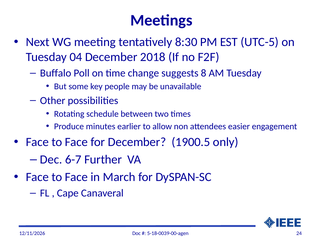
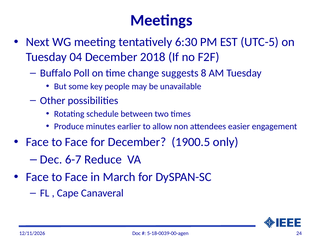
8:30: 8:30 -> 6:30
Further: Further -> Reduce
